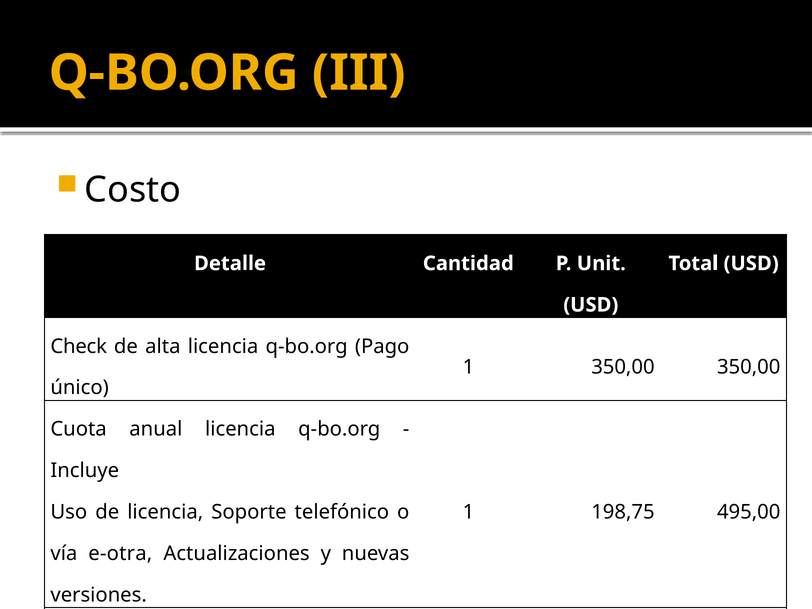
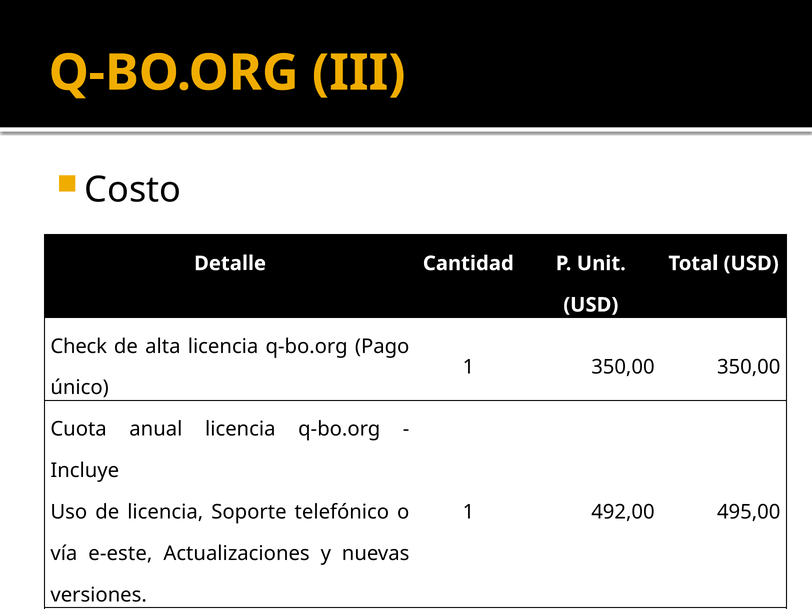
198,75: 198,75 -> 492,00
e-otra: e-otra -> e-este
